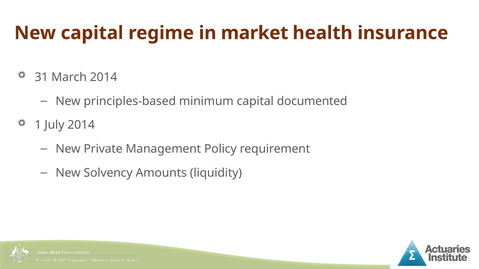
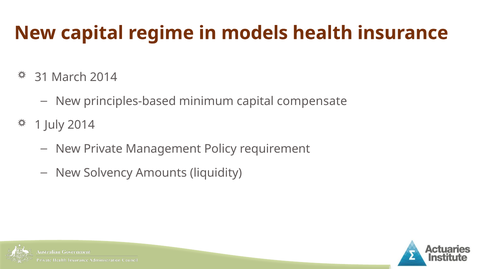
market: market -> models
documented: documented -> compensate
